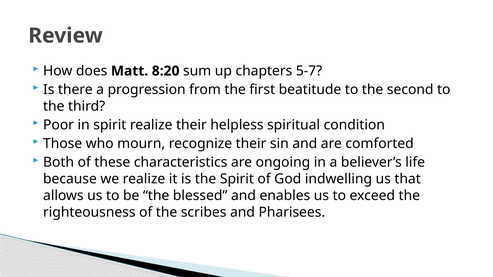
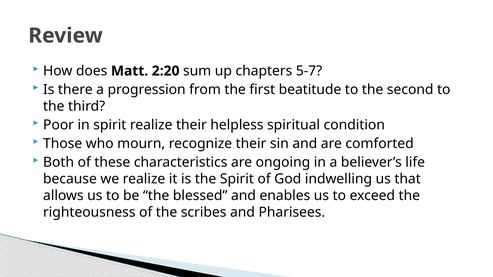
8:20: 8:20 -> 2:20
